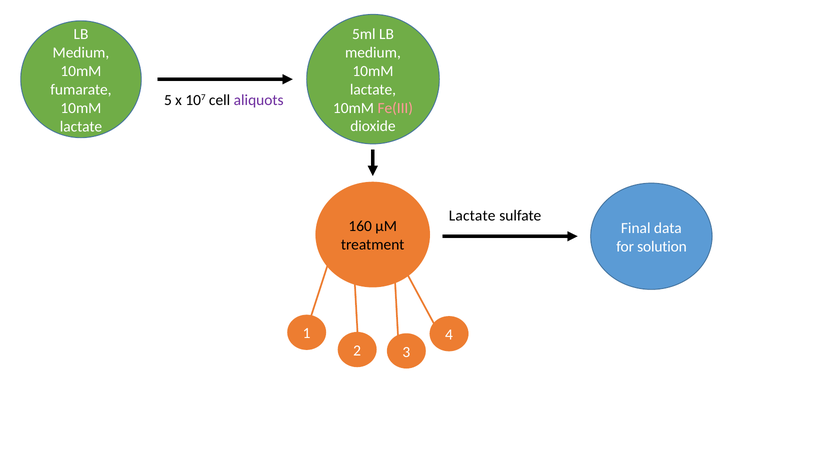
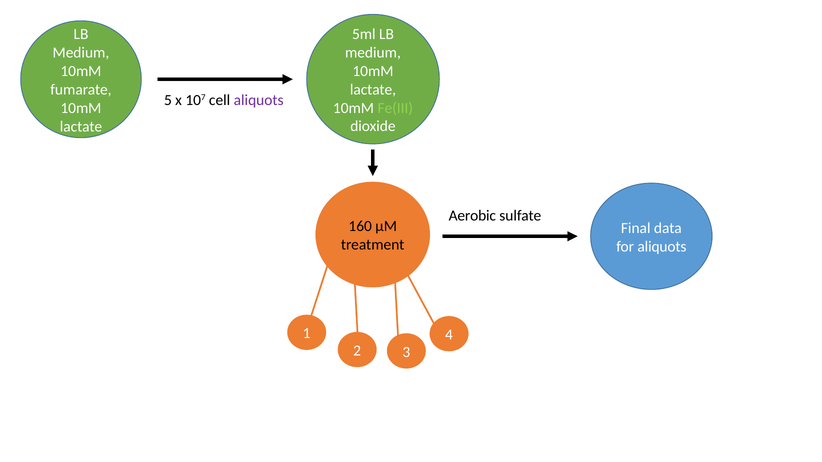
Fe(III colour: pink -> light green
Lactate at (472, 216): Lactate -> Aerobic
for solution: solution -> aliquots
